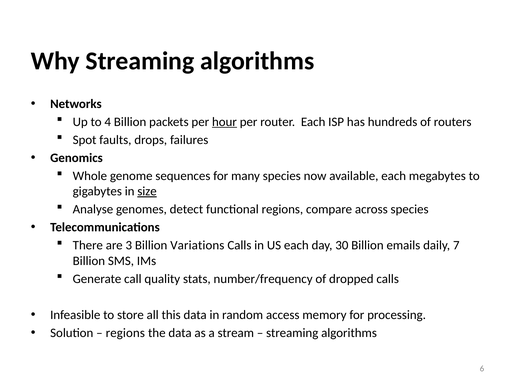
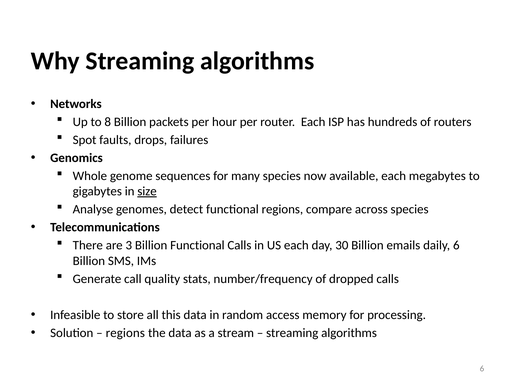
4: 4 -> 8
hour underline: present -> none
Billion Variations: Variations -> Functional
daily 7: 7 -> 6
